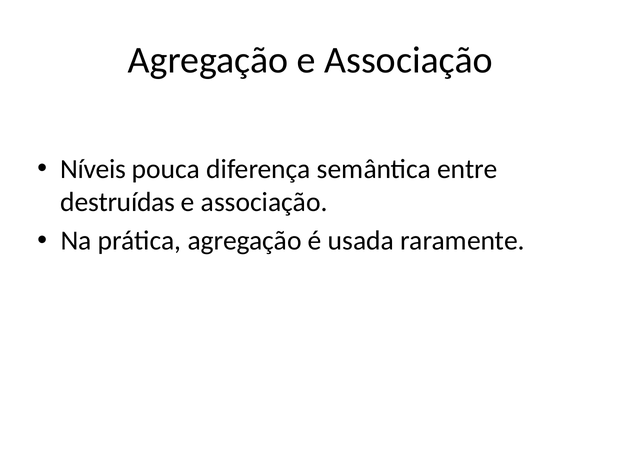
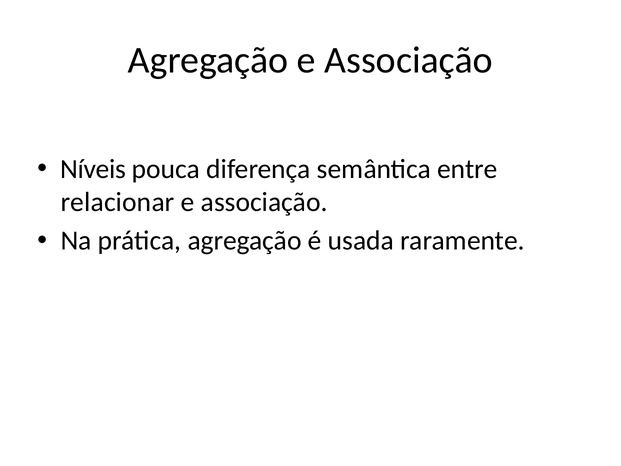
destruídas: destruídas -> relacionar
